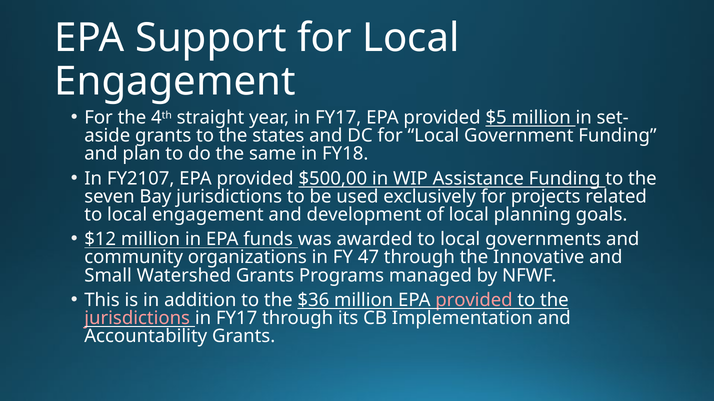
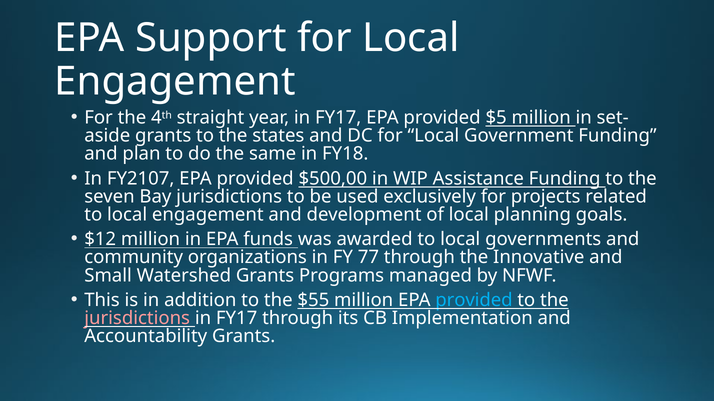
47: 47 -> 77
$36: $36 -> $55
provided at (474, 301) colour: pink -> light blue
